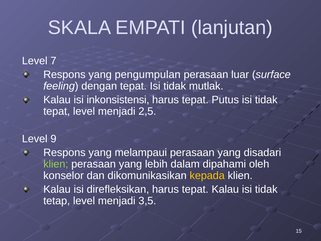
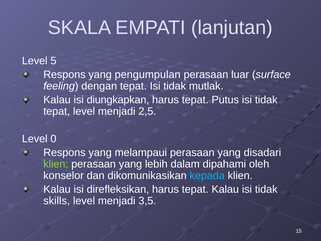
7: 7 -> 5
inkonsistensi: inkonsistensi -> diungkapkan
9: 9 -> 0
kepada colour: yellow -> light blue
tetap: tetap -> skills
